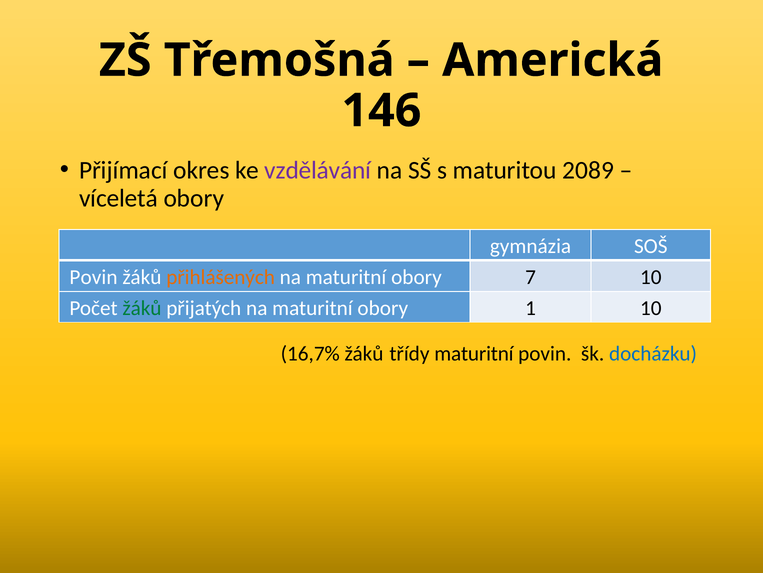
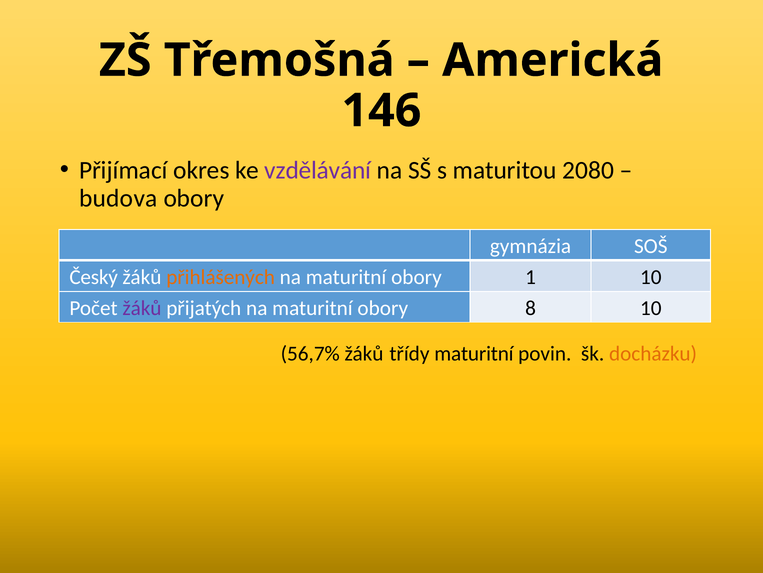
2089: 2089 -> 2080
víceletá: víceletá -> budova
Povin at (94, 277): Povin -> Český
7: 7 -> 1
žáků at (142, 308) colour: green -> purple
1: 1 -> 8
16,7%: 16,7% -> 56,7%
docházku colour: blue -> orange
